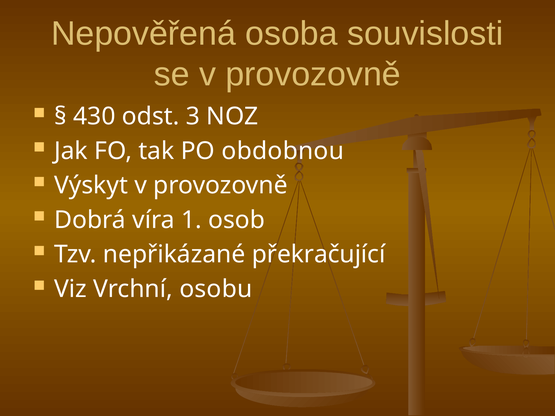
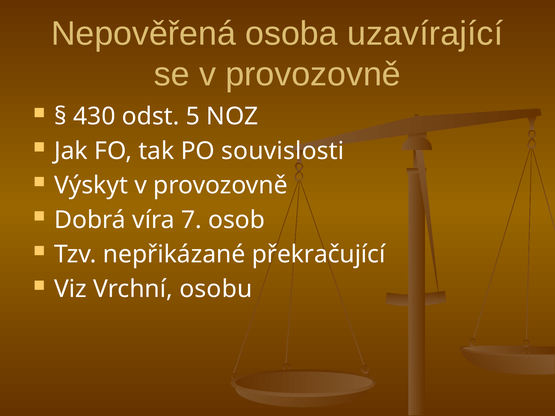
souvislosti: souvislosti -> uzavírající
3: 3 -> 5
obdobnou: obdobnou -> souvislosti
1: 1 -> 7
